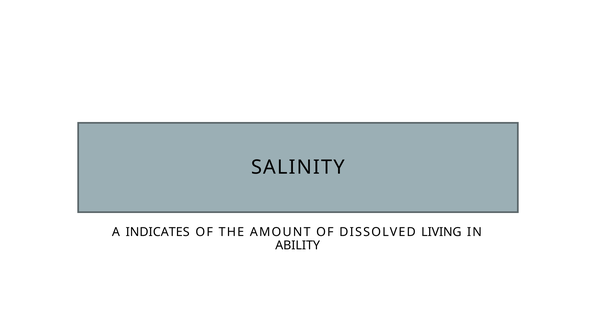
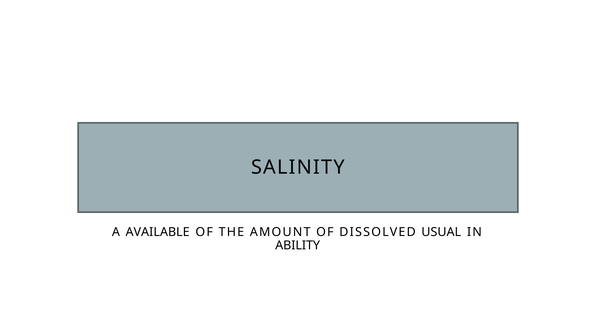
INDICATES: INDICATES -> AVAILABLE
LIVING: LIVING -> USUAL
